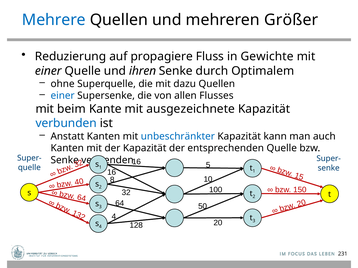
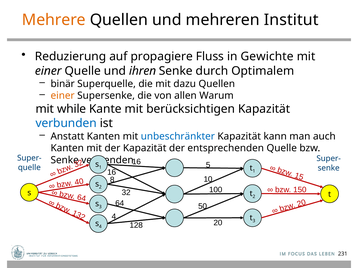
Mehrere colour: blue -> orange
Größer: Größer -> Institut
ohne: ohne -> binär
einer at (63, 96) colour: blue -> orange
Flusses: Flusses -> Warum
beim: beim -> while
ausgezeichnete: ausgezeichnete -> berücksichtigen
